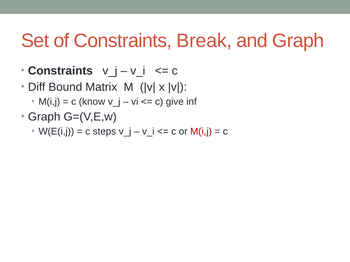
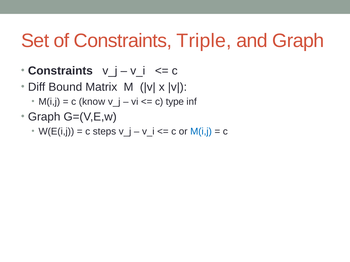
Break: Break -> Triple
give: give -> type
M(i,j at (201, 132) colour: red -> blue
